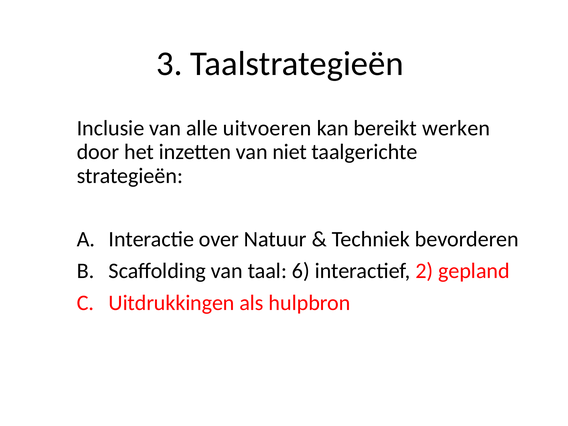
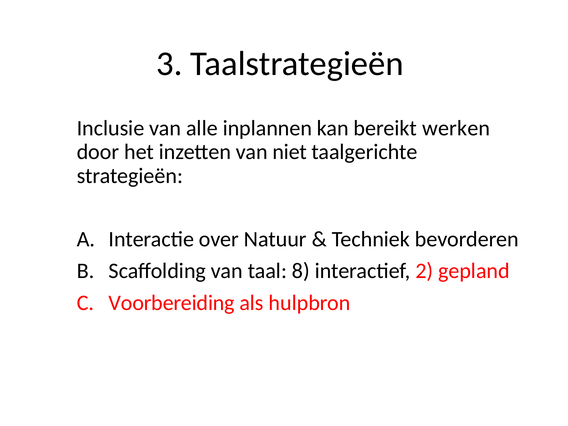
uitvoeren: uitvoeren -> inplannen
6: 6 -> 8
Uitdrukkingen: Uitdrukkingen -> Voorbereiding
